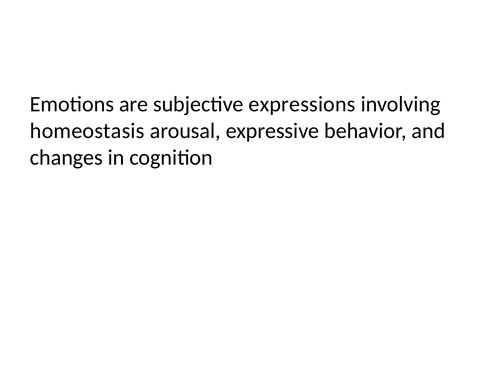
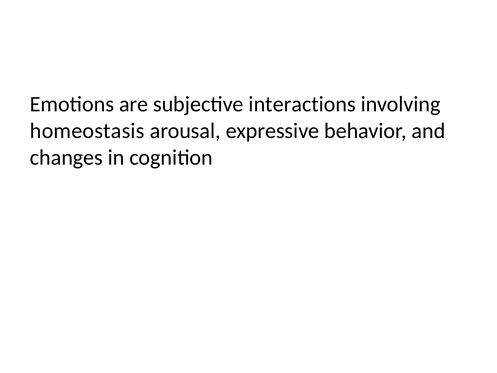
expressions: expressions -> interactions
